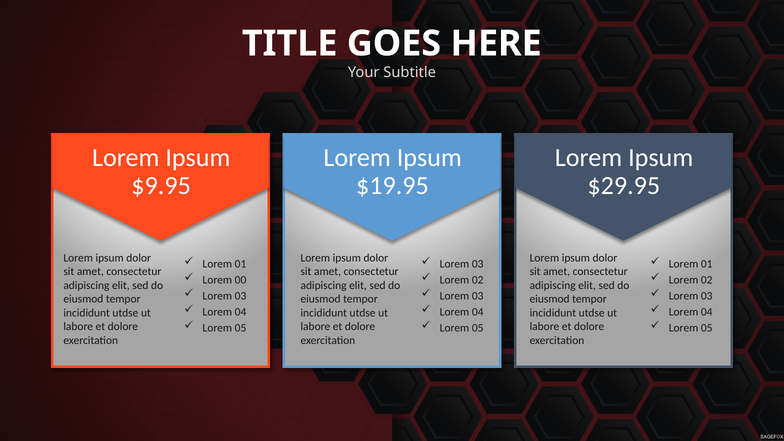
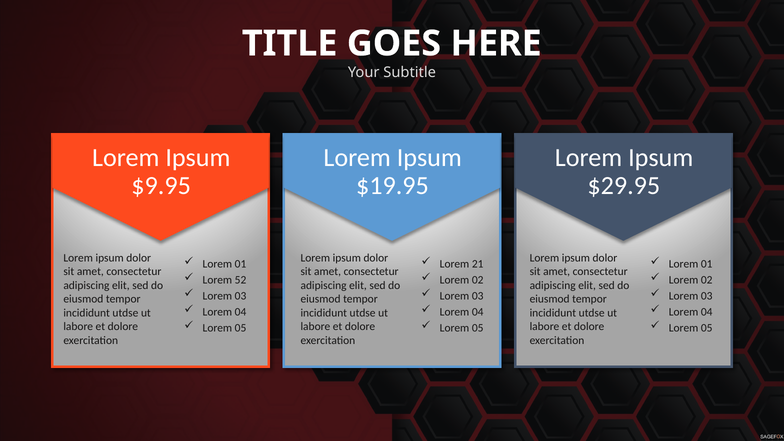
03 at (478, 264): 03 -> 21
00: 00 -> 52
